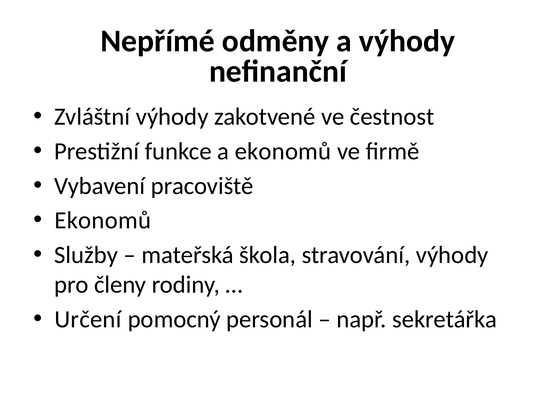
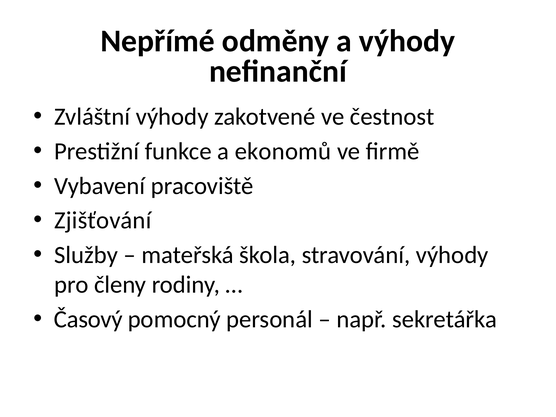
Ekonomů at (103, 220): Ekonomů -> Zjišťování
Určení: Určení -> Časový
